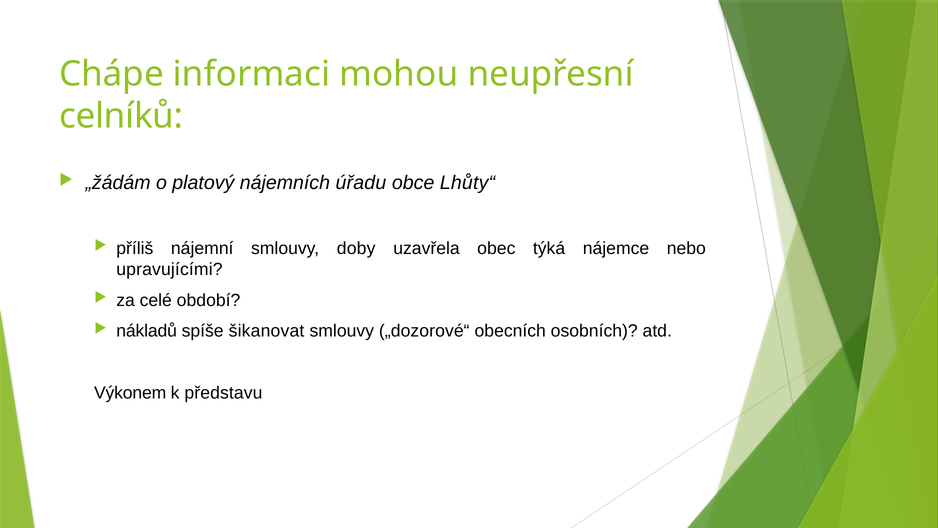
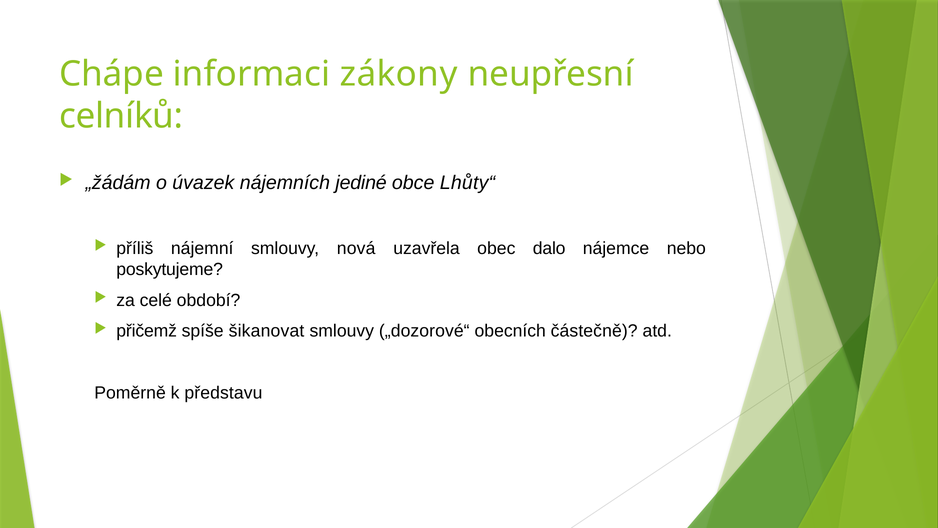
mohou: mohou -> zákony
platový: platový -> úvazek
úřadu: úřadu -> jediné
doby: doby -> nová
týká: týká -> dalo
upravujícími: upravujícími -> poskytujeme
nákladů: nákladů -> přičemž
osobních: osobních -> částečně
Výkonem: Výkonem -> Poměrně
